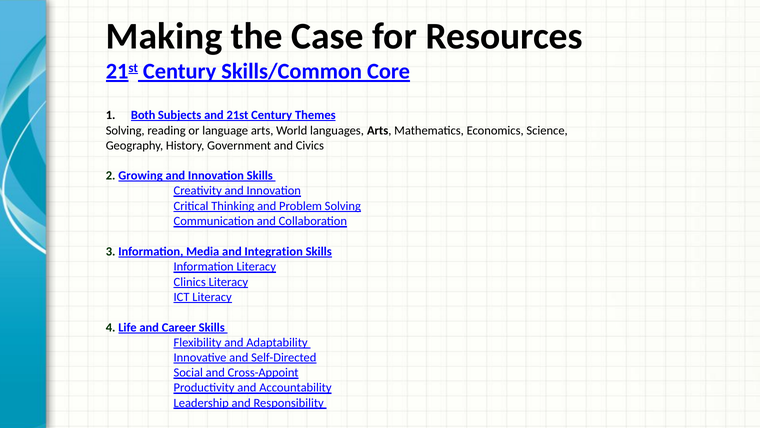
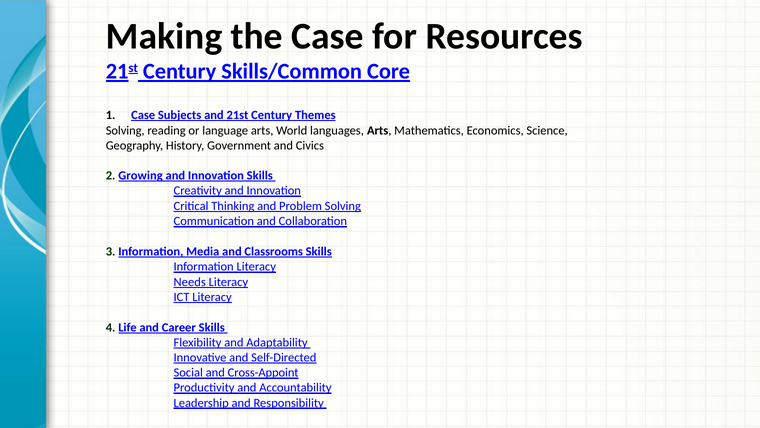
Both at (143, 115): Both -> Case
Integration: Integration -> Classrooms
Clinics: Clinics -> Needs
